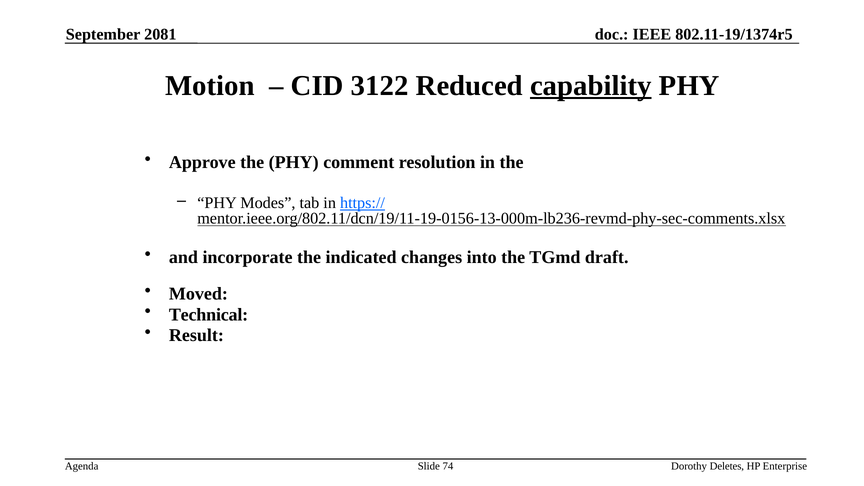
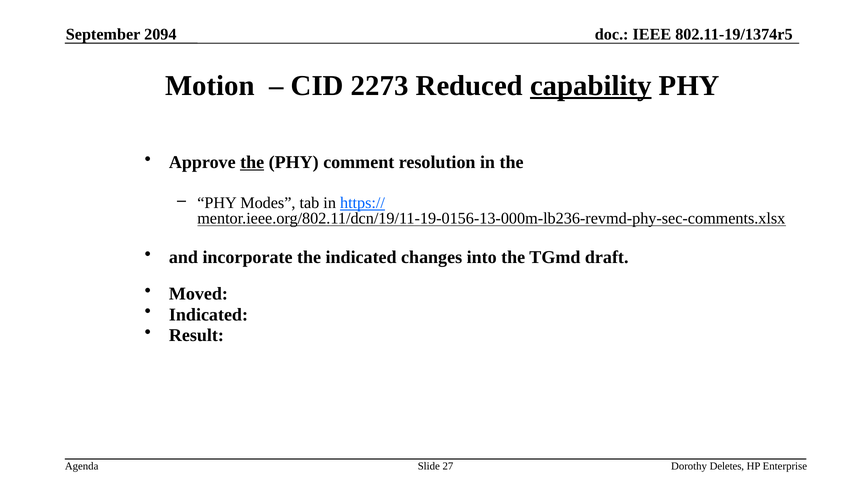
2081: 2081 -> 2094
3122: 3122 -> 2273
the at (252, 162) underline: none -> present
Technical at (209, 315): Technical -> Indicated
74: 74 -> 27
